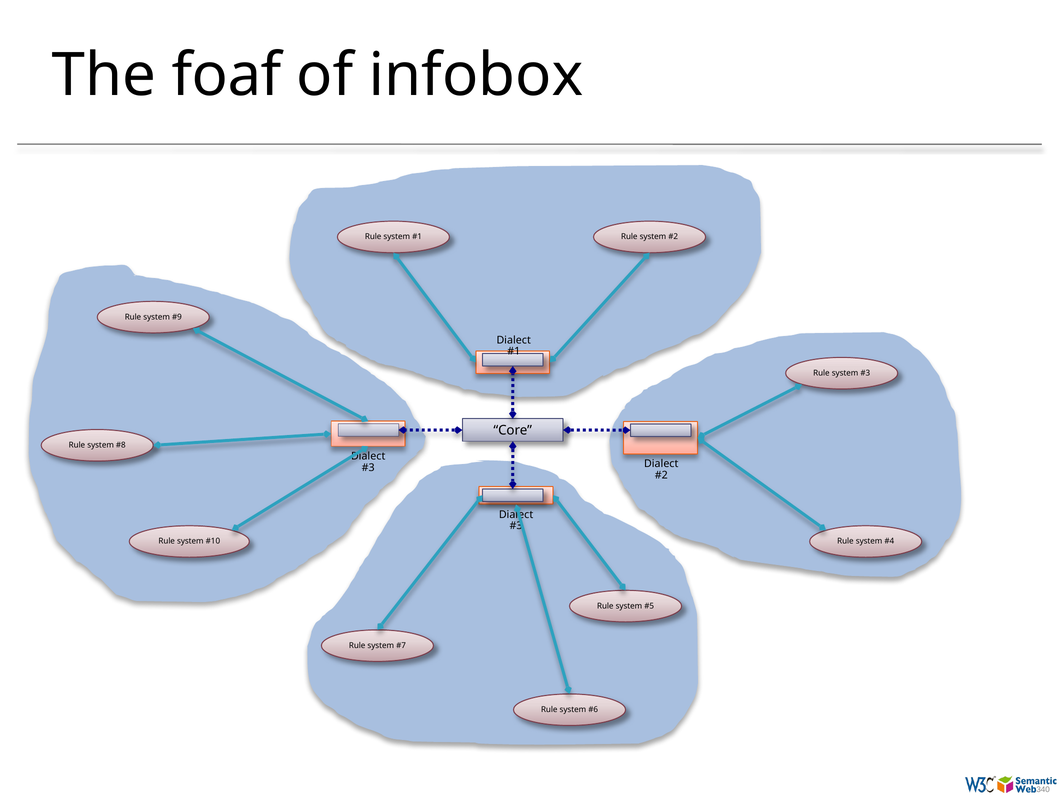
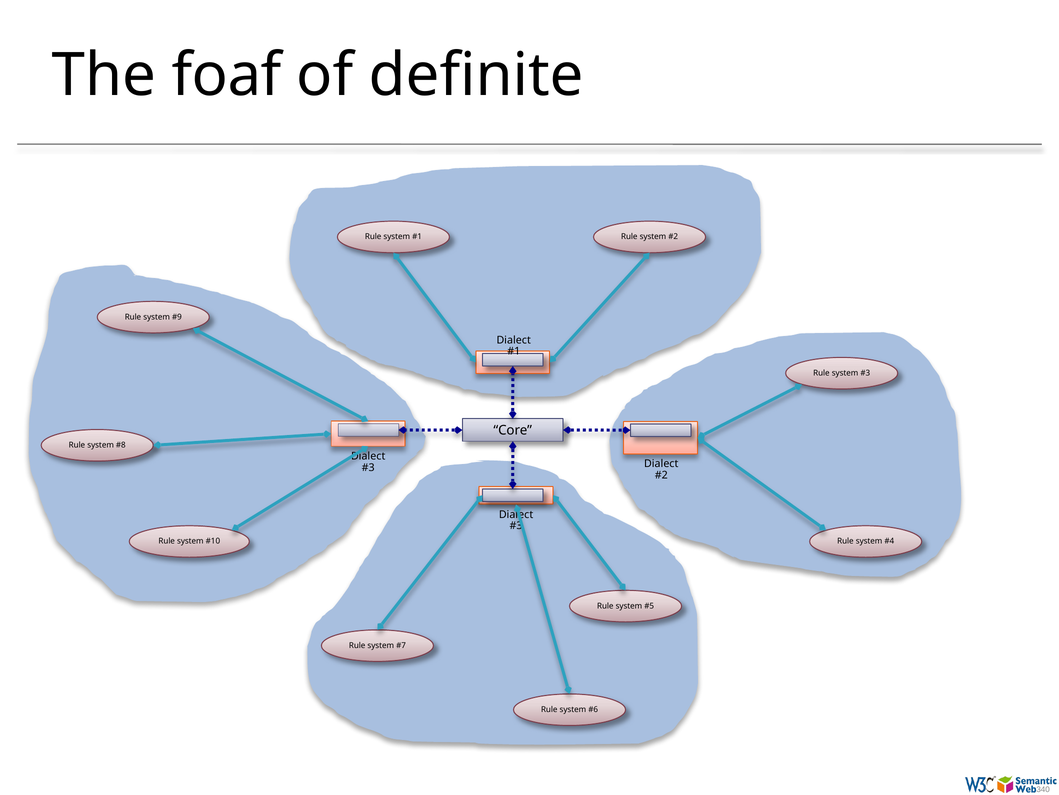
infobox: infobox -> definite
